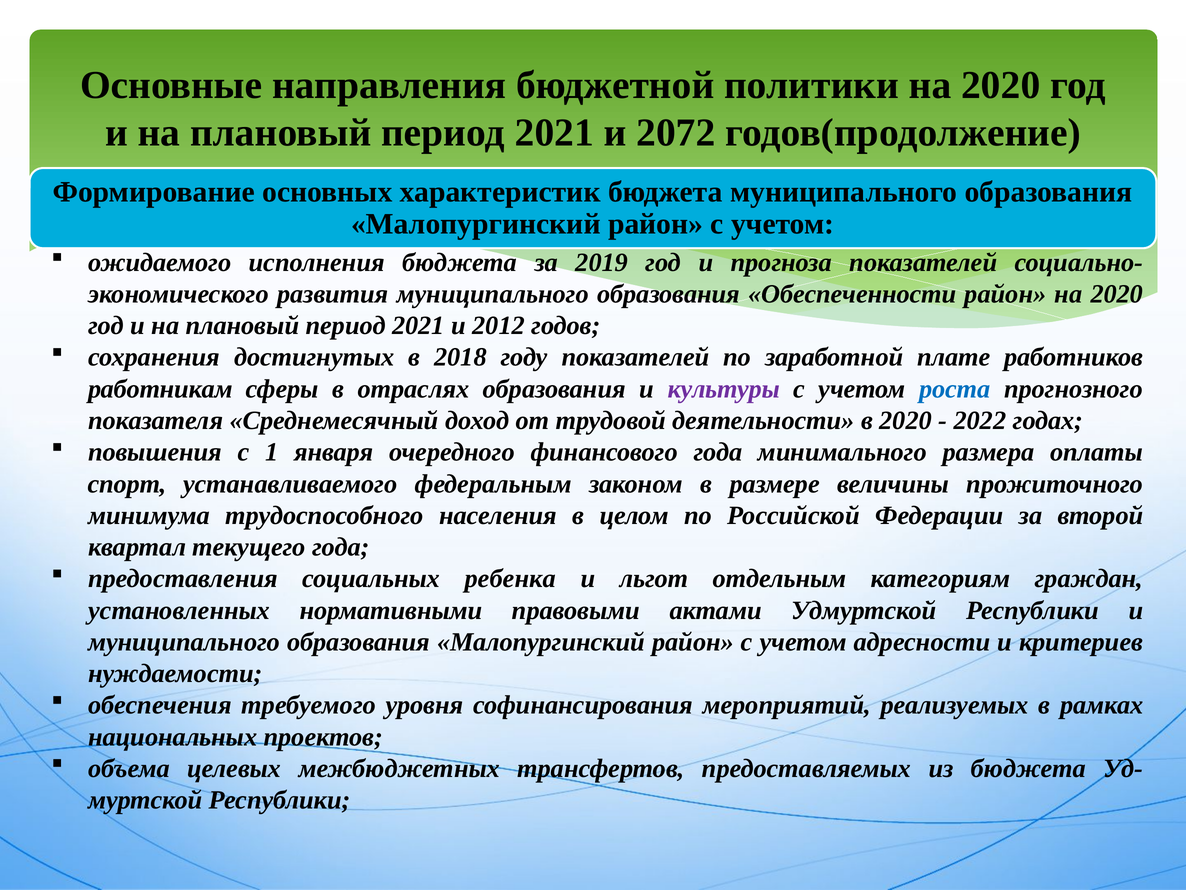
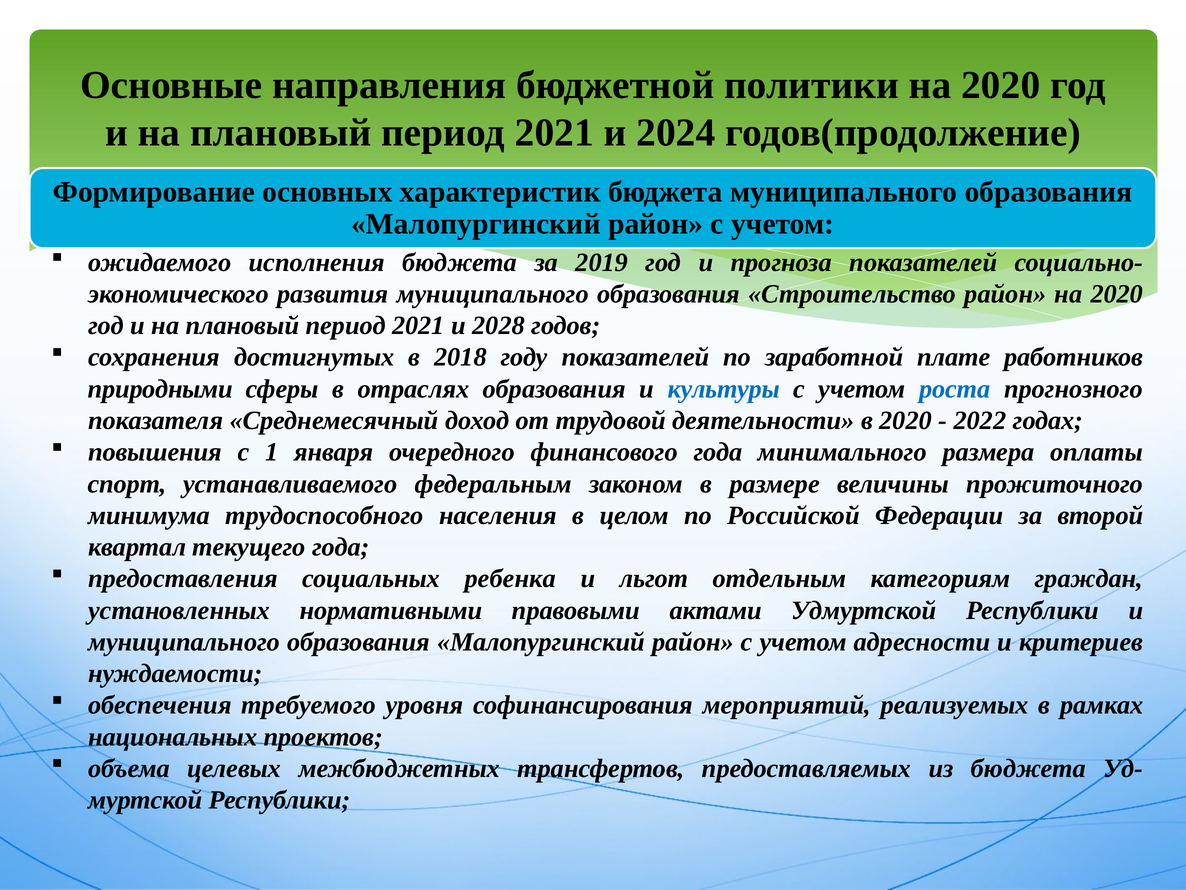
2072: 2072 -> 2024
Обеспеченности: Обеспеченности -> Строительство
2012: 2012 -> 2028
работникам: работникам -> природными
культуры colour: purple -> blue
